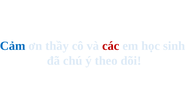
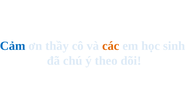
các colour: red -> orange
